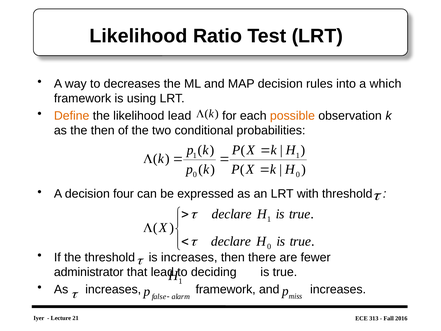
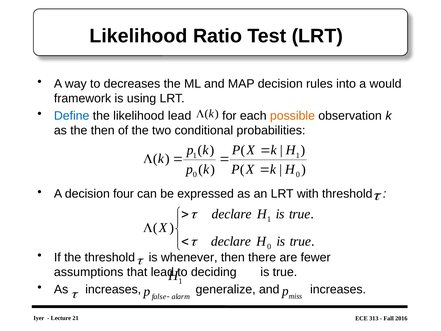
which: which -> would
Define colour: orange -> blue
is increases: increases -> whenever
administrator: administrator -> assumptions
increases framework: framework -> generalize
